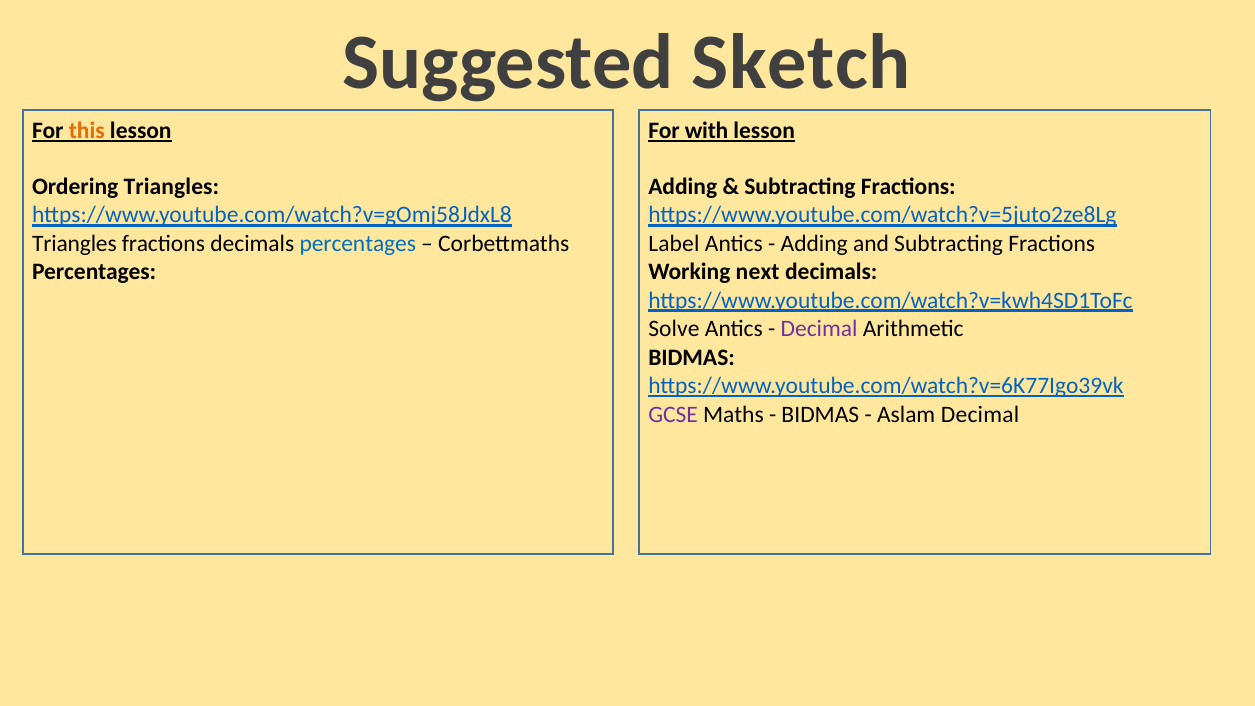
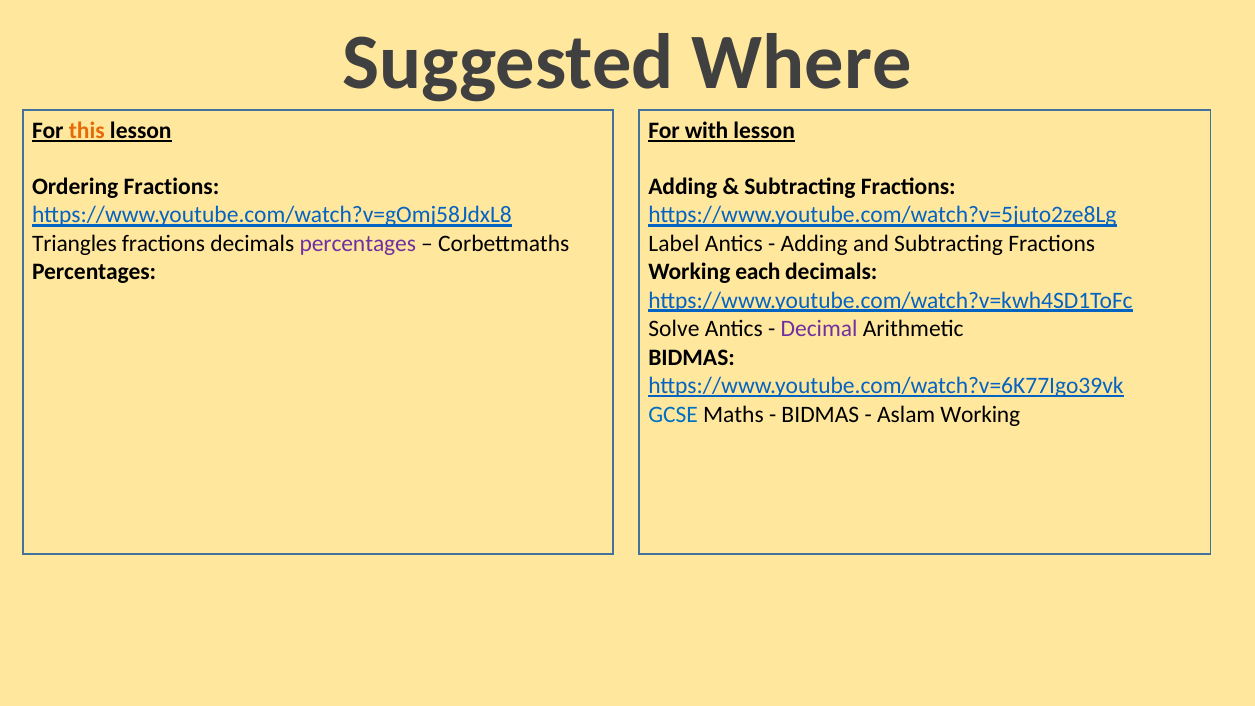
Sketch: Sketch -> Where
Ordering Triangles: Triangles -> Fractions
percentages at (358, 244) colour: blue -> purple
next: next -> each
GCSE colour: purple -> blue
Aslam Decimal: Decimal -> Working
